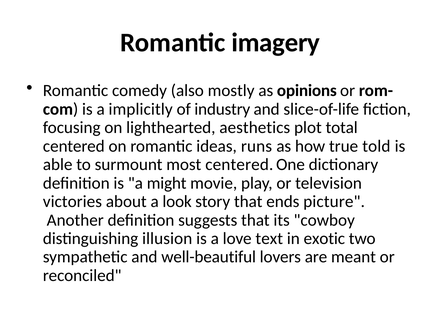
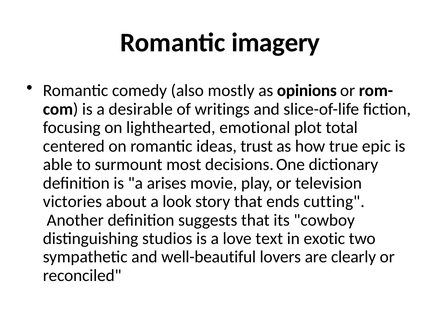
implicitly: implicitly -> desirable
industry: industry -> writings
aesthetics: aesthetics -> emotional
runs: runs -> trust
told: told -> epic
most centered: centered -> decisions
might: might -> arises
picture: picture -> cutting
illusion: illusion -> studios
meant: meant -> clearly
